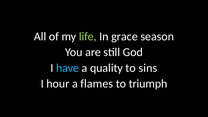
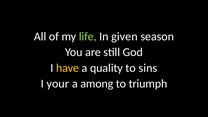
grace: grace -> given
have colour: light blue -> yellow
hour: hour -> your
flames: flames -> among
